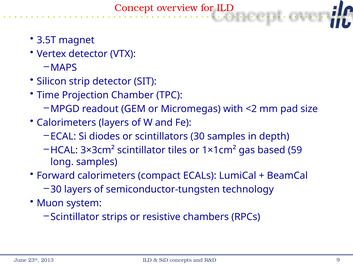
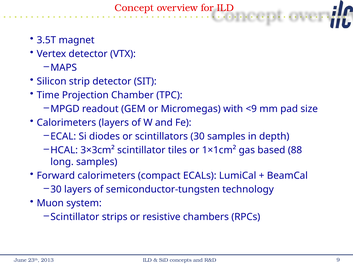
<2: <2 -> <9
59: 59 -> 88
